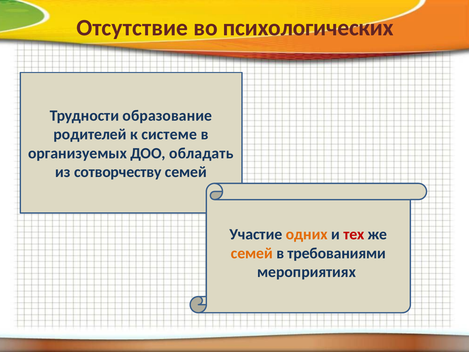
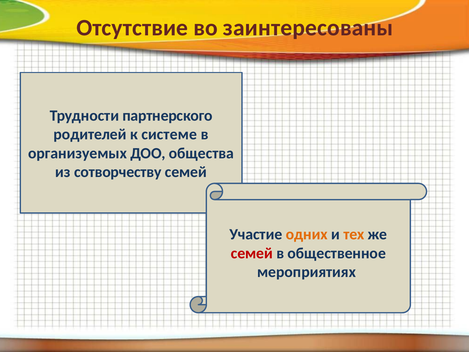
психологических: психологических -> заинтересованы
образование: образование -> партнерского
обладать: обладать -> общества
тех colour: red -> orange
семей at (252, 253) colour: orange -> red
требованиями: требованиями -> общественное
